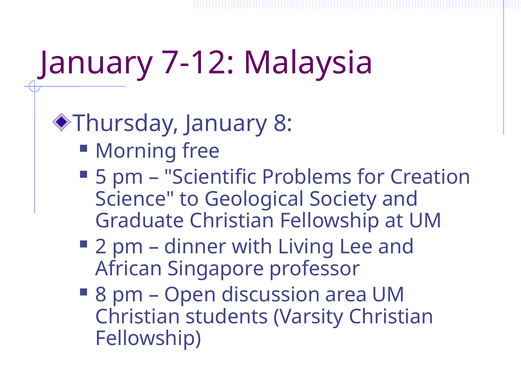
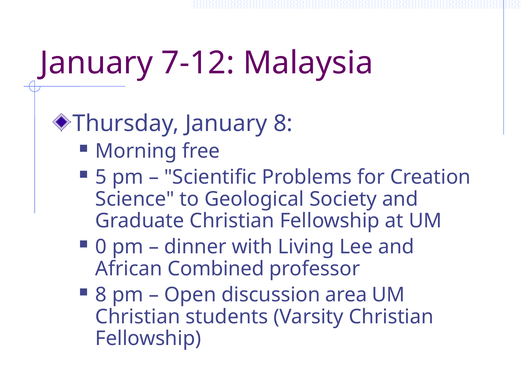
2: 2 -> 0
Singapore: Singapore -> Combined
